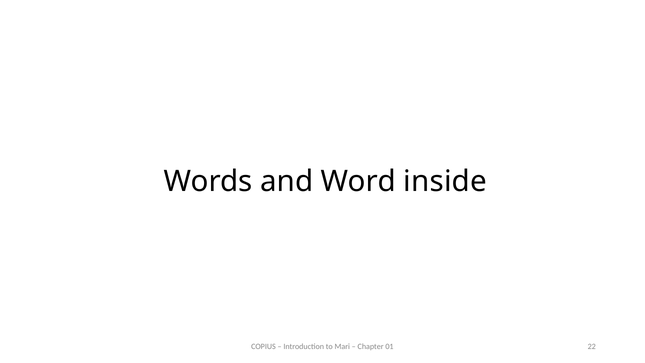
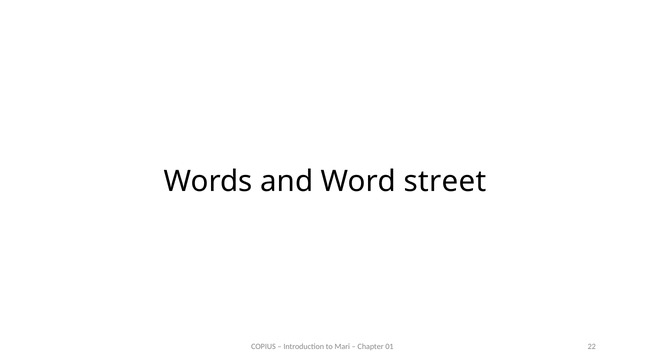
inside: inside -> street
